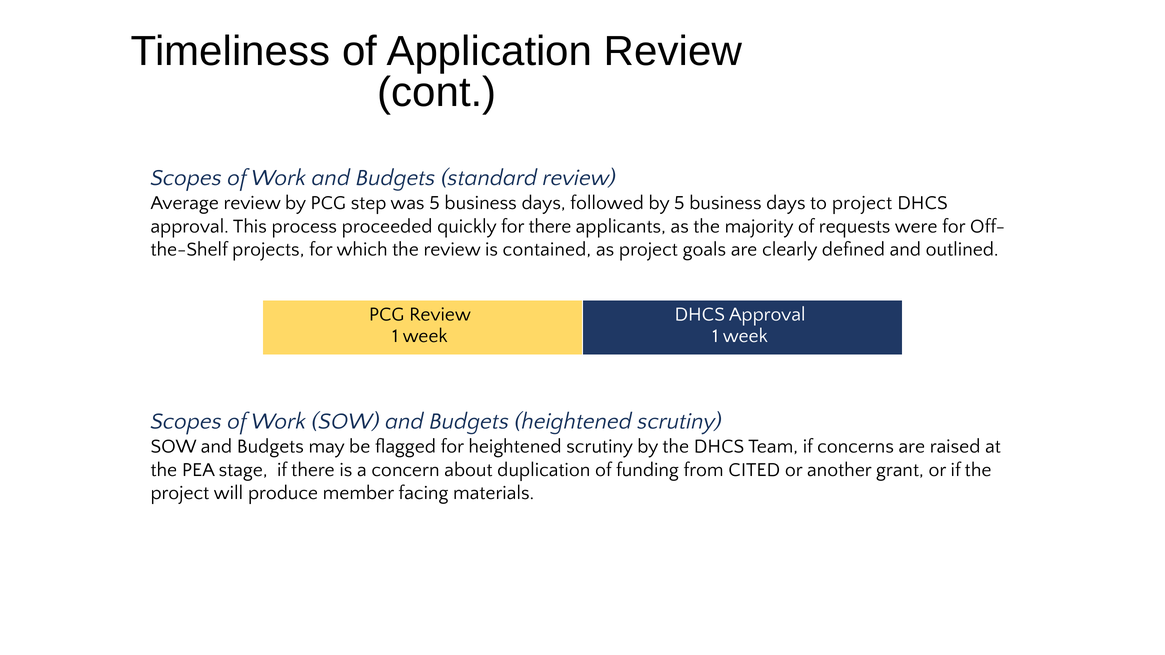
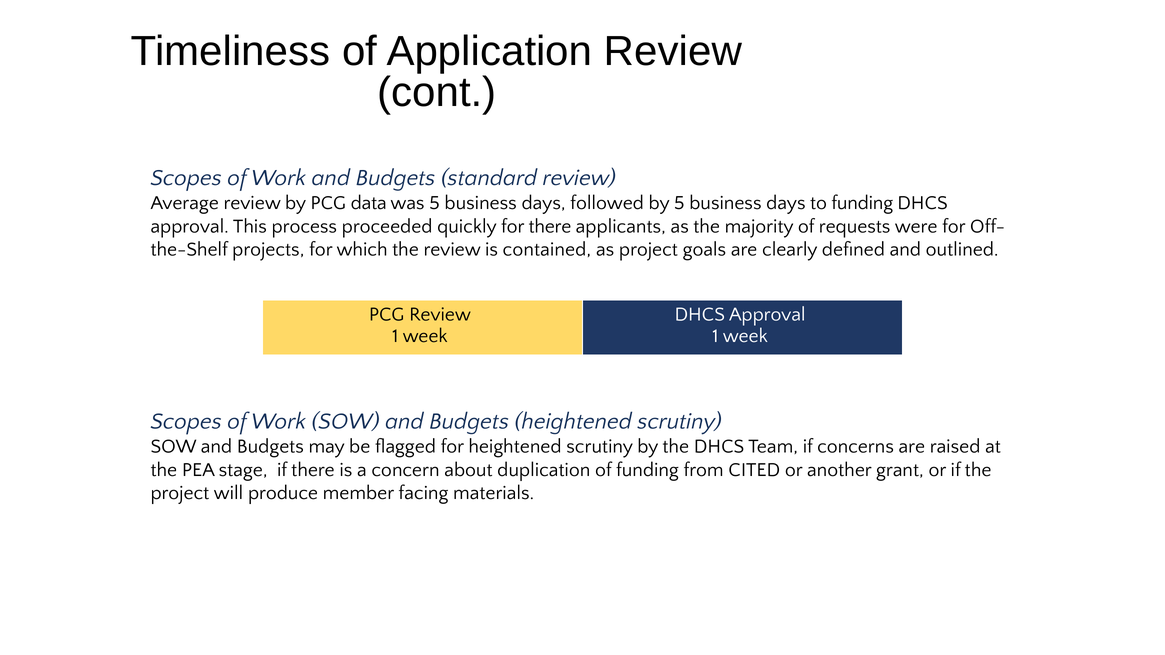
step: step -> data
to project: project -> funding
